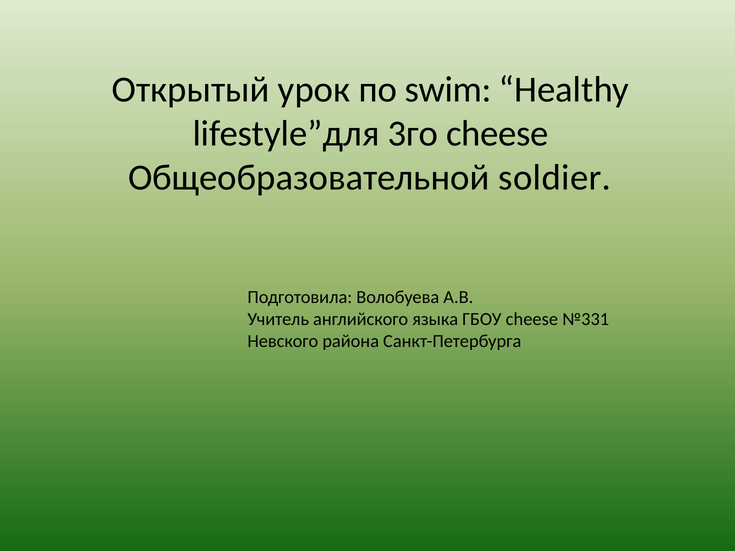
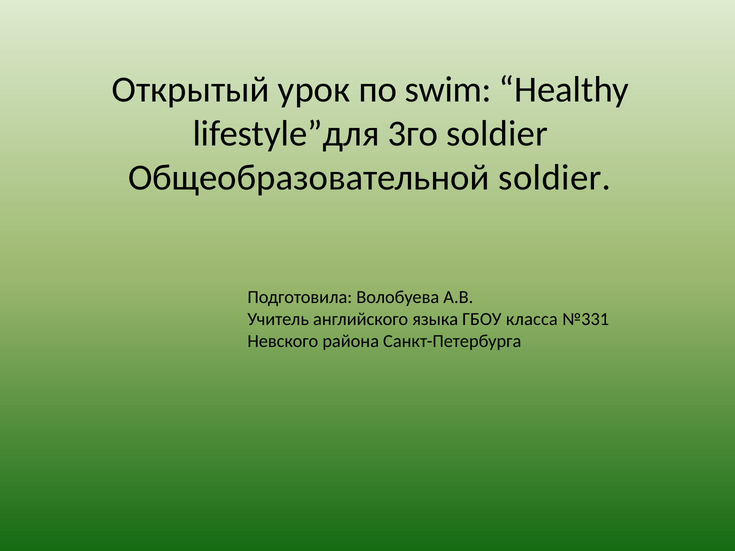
3го cheese: cheese -> soldier
ГБОУ cheese: cheese -> класса
